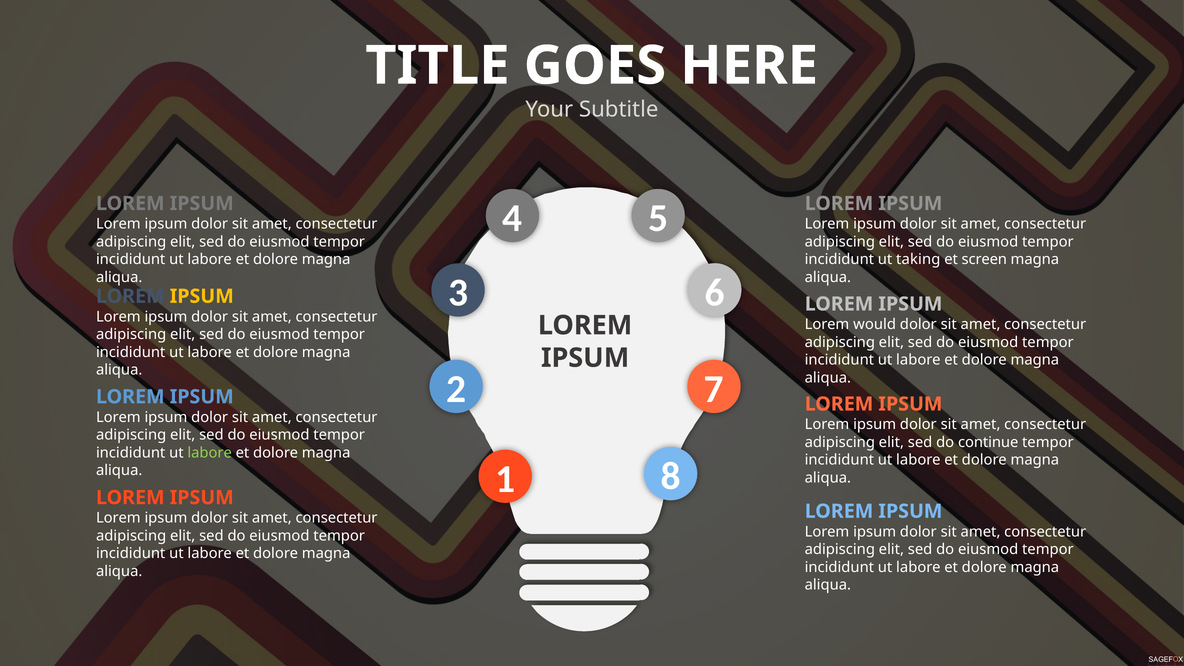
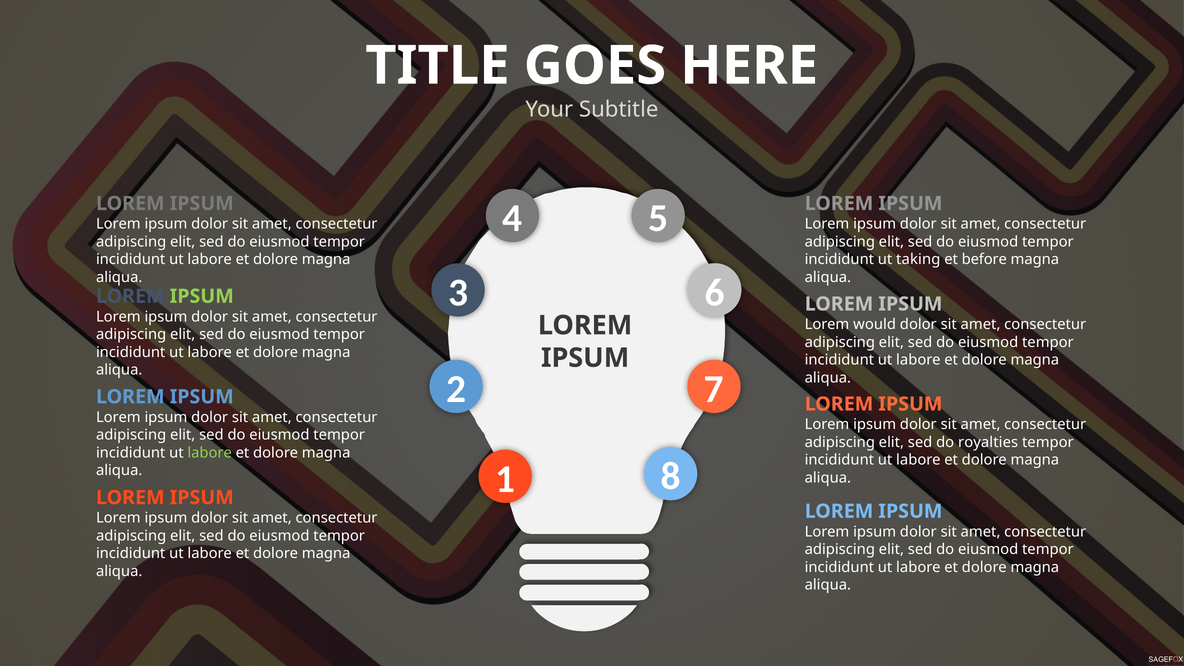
screen: screen -> before
IPSUM at (202, 296) colour: yellow -> light green
continue: continue -> royalties
